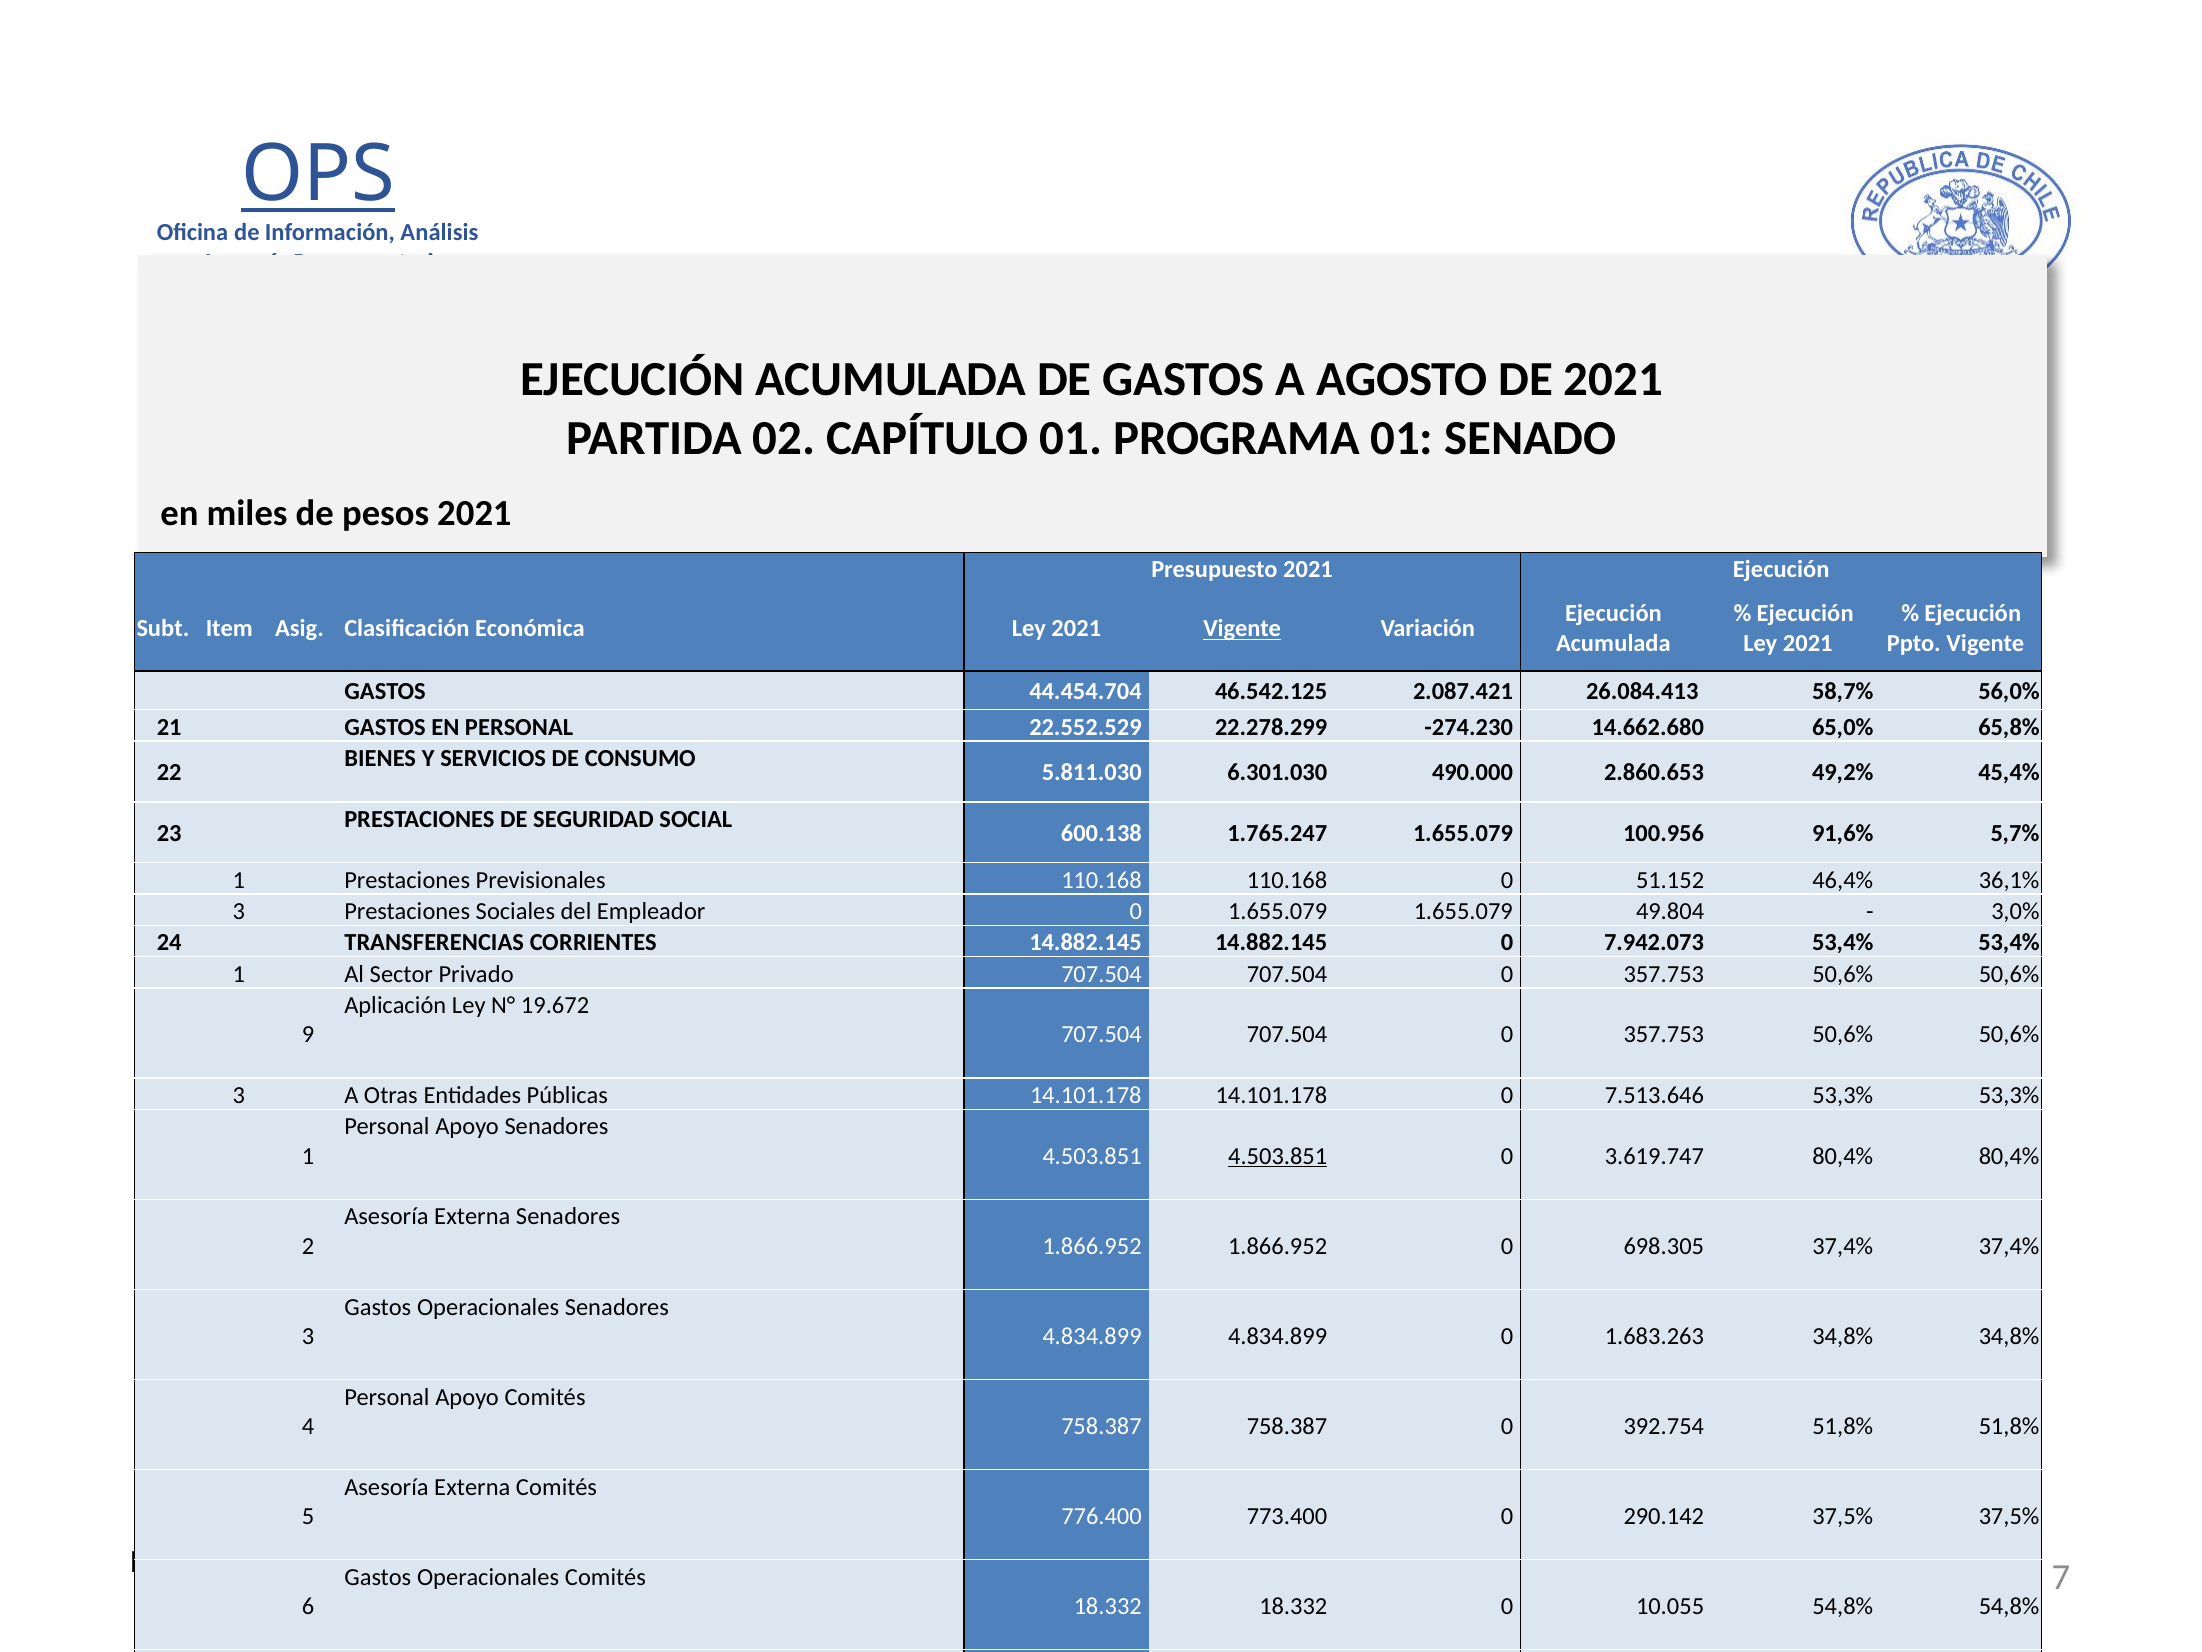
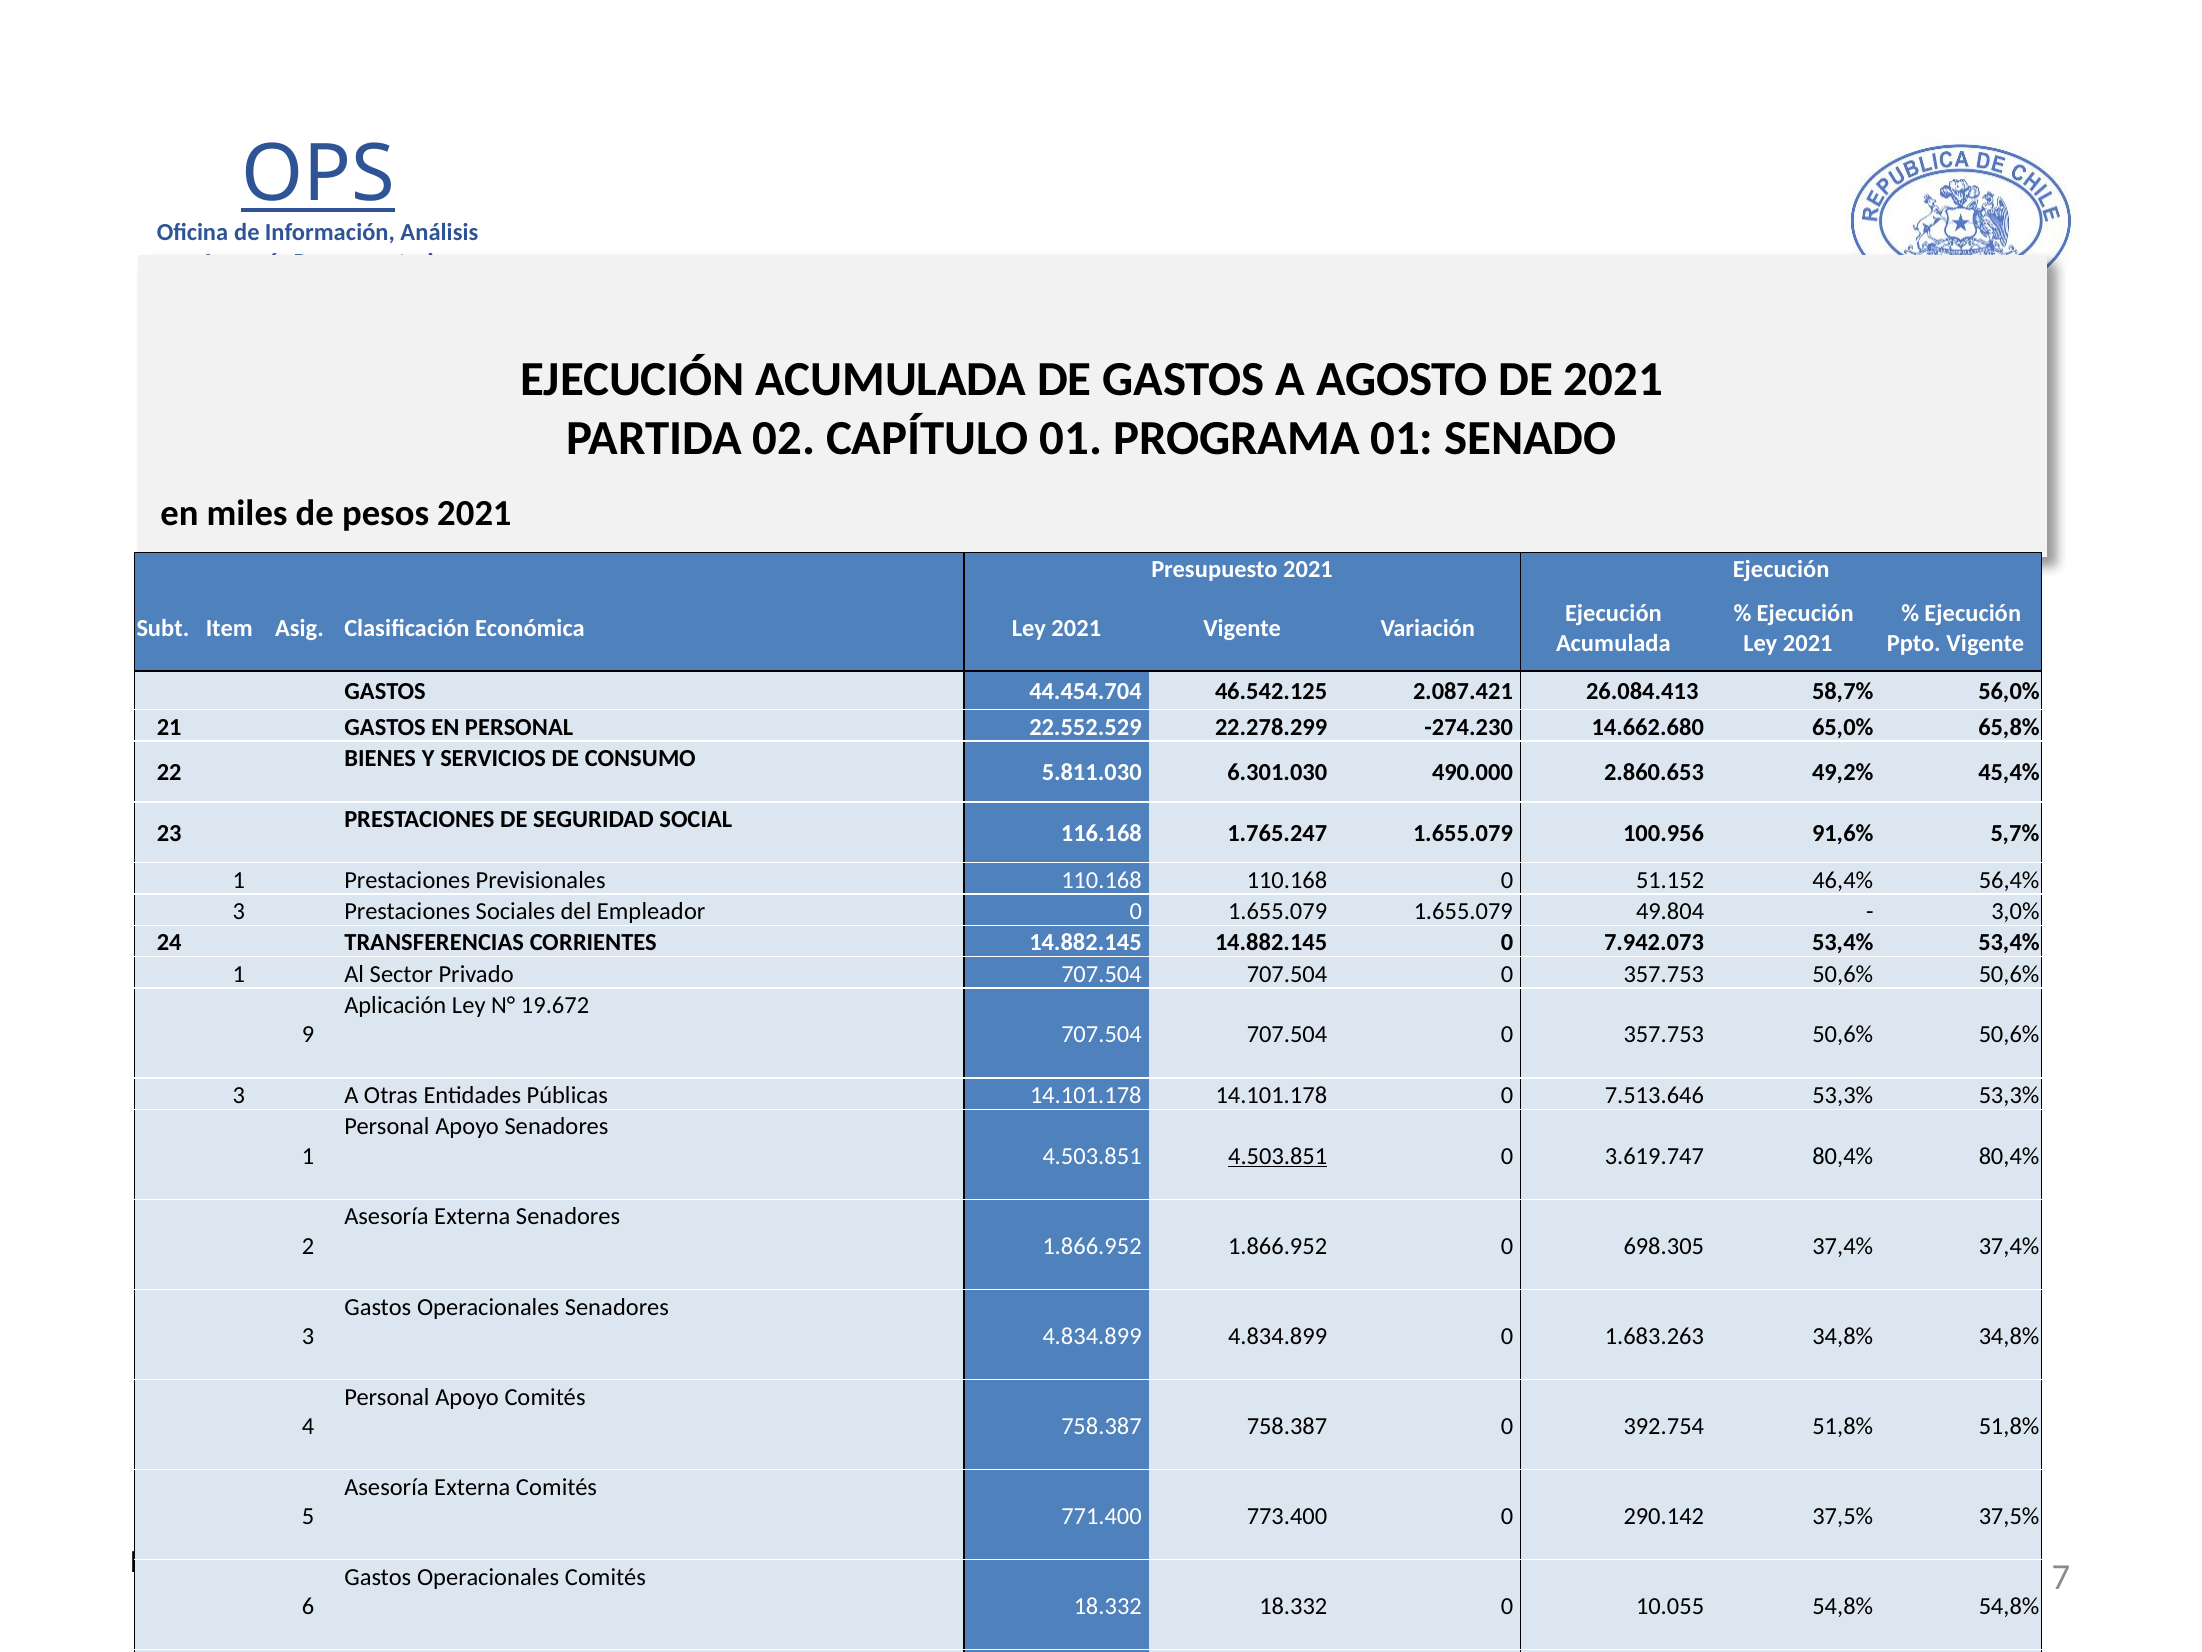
Vigente at (1242, 629) underline: present -> none
600.138: 600.138 -> 116.168
36,1%: 36,1% -> 56,4%
776.400: 776.400 -> 771.400
